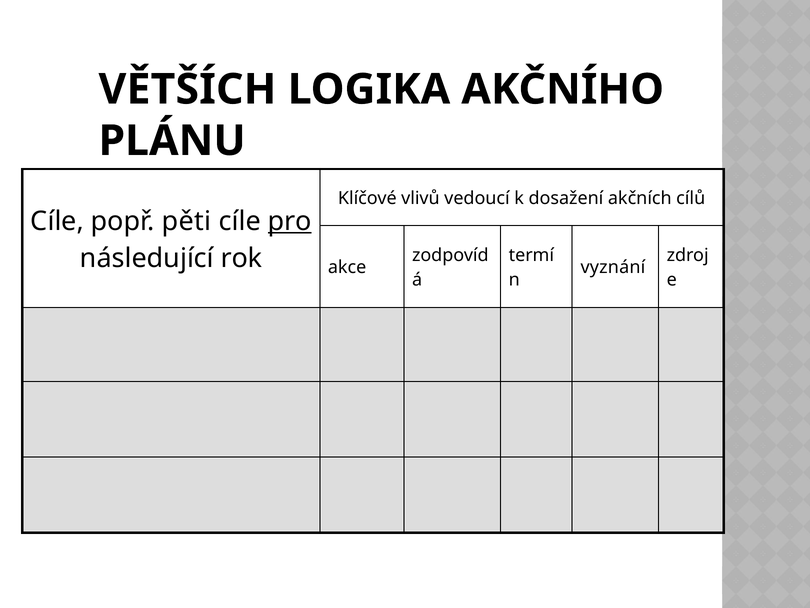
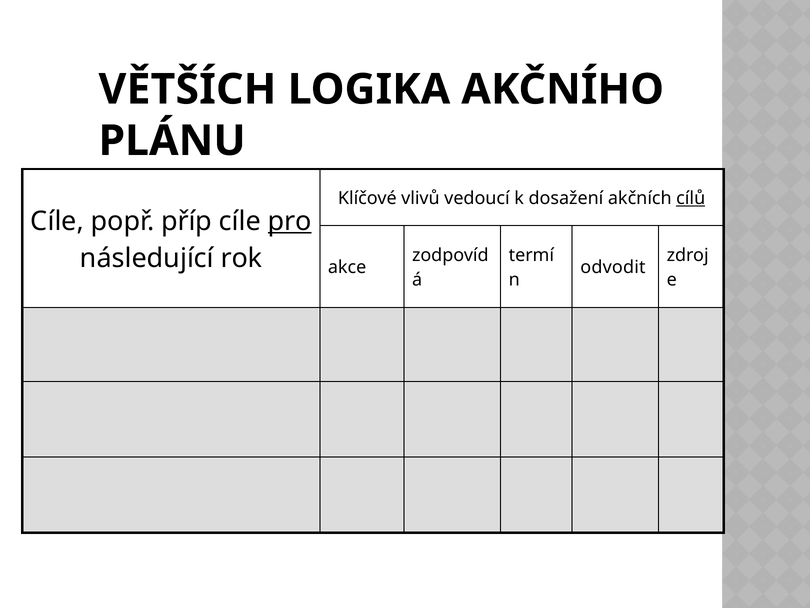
cílů underline: none -> present
pěti: pěti -> příp
vyznání: vyznání -> odvodit
